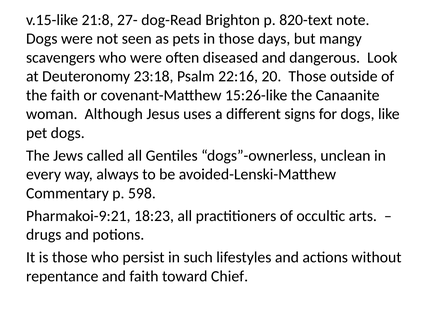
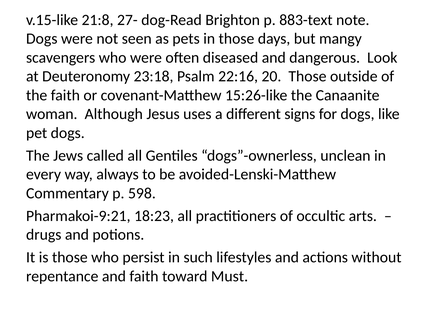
820-text: 820-text -> 883-text
Chief: Chief -> Must
